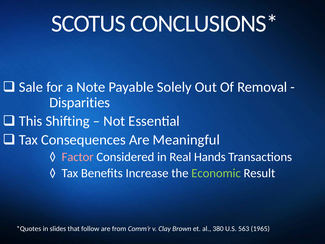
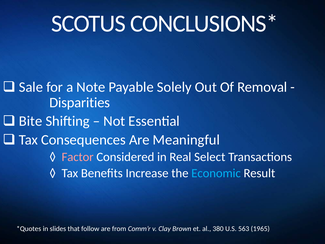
This: This -> Bite
Hands: Hands -> Select
Economic colour: light green -> light blue
